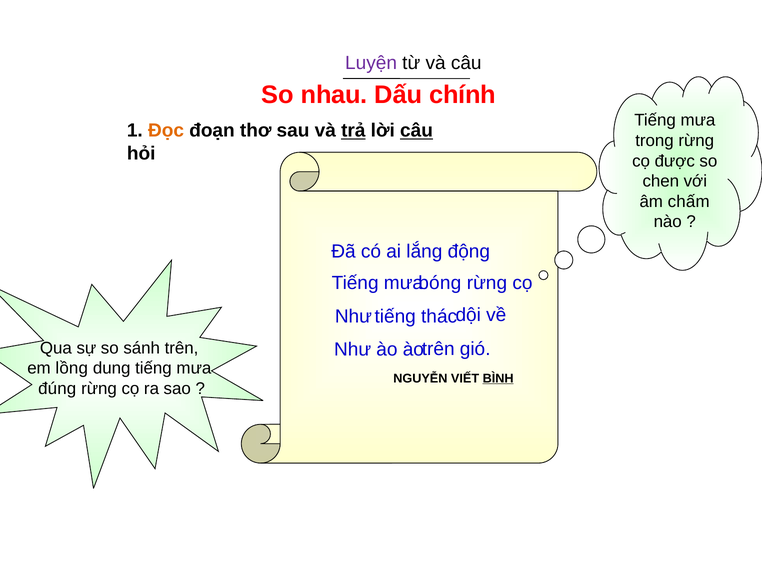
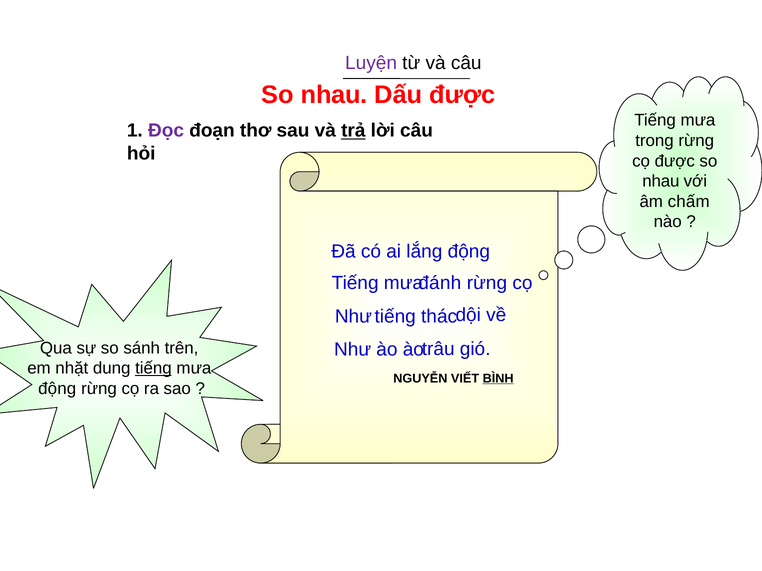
Dấu chính: chính -> được
Đọc colour: orange -> purple
câu at (417, 131) underline: present -> none
chen at (661, 181): chen -> nhau
bóng: bóng -> đánh
trên at (438, 349): trên -> trâu
lồng: lồng -> nhặt
tiếng at (153, 369) underline: none -> present
đúng at (57, 389): đúng -> động
